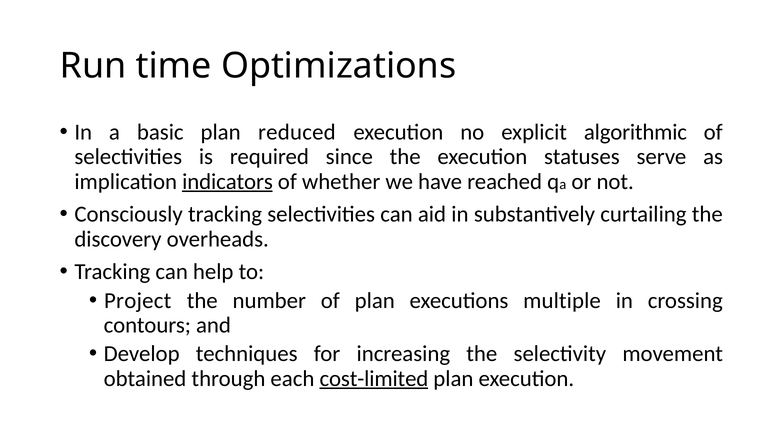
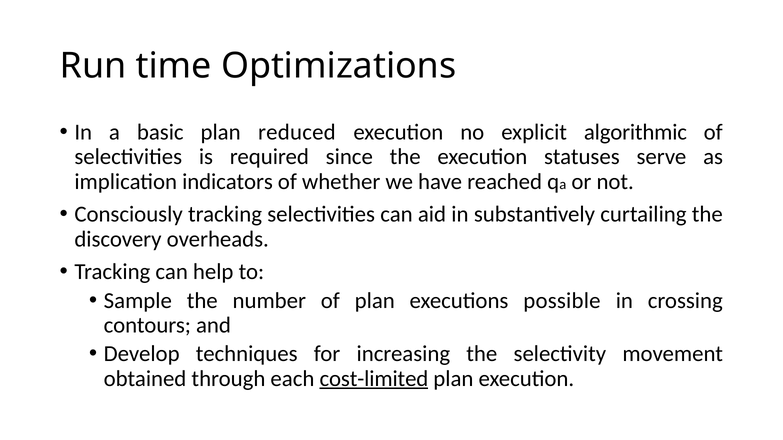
indicators underline: present -> none
Project: Project -> Sample
multiple: multiple -> possible
